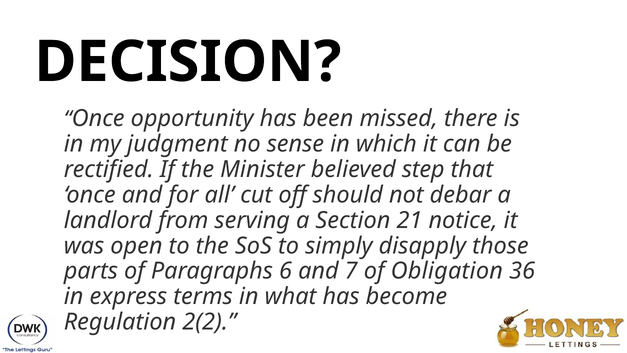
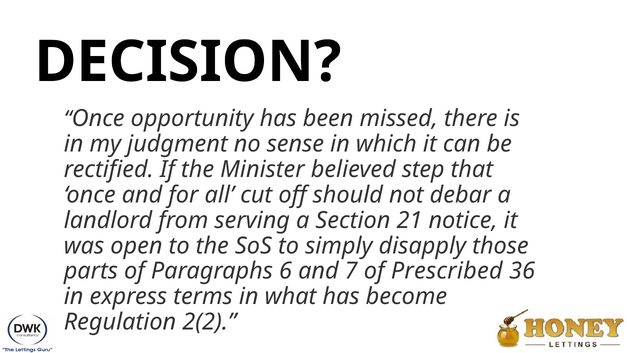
Obligation: Obligation -> Prescribed
